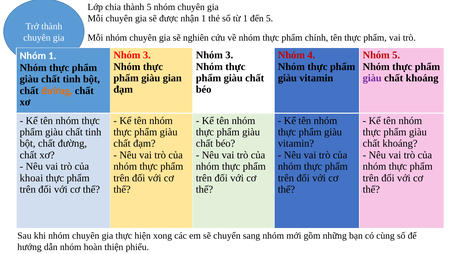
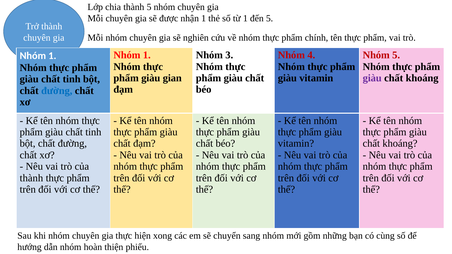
3 at (147, 55): 3 -> 1
đường at (57, 91) colour: orange -> blue
khoai at (31, 178): khoai -> thành
